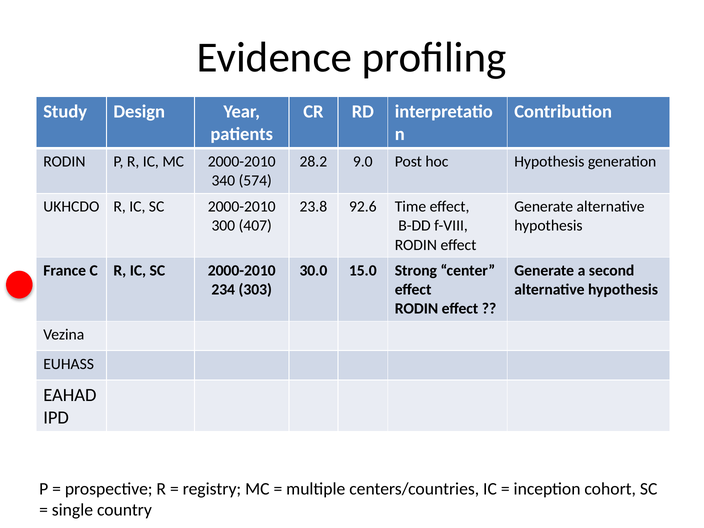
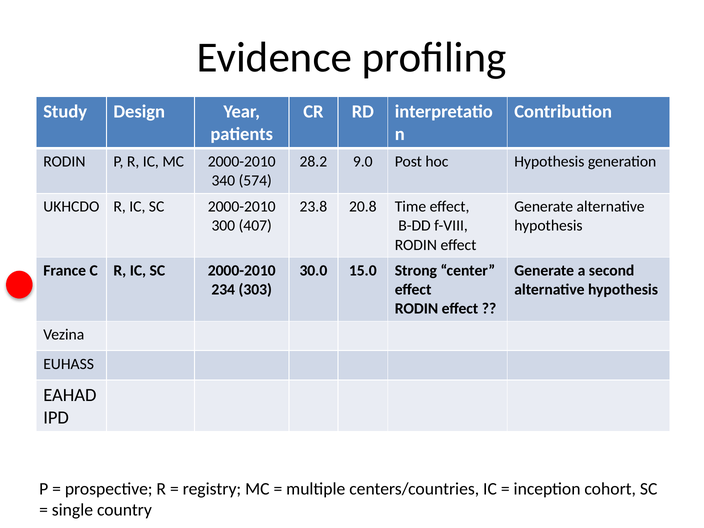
92.6: 92.6 -> 20.8
